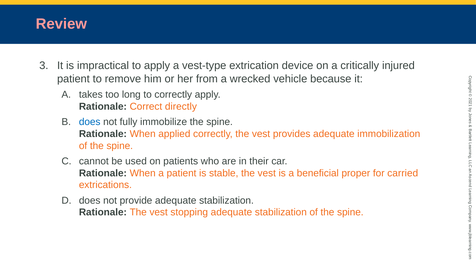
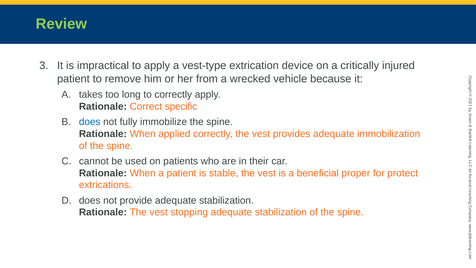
Review colour: pink -> light green
directly: directly -> specific
carried: carried -> protect
